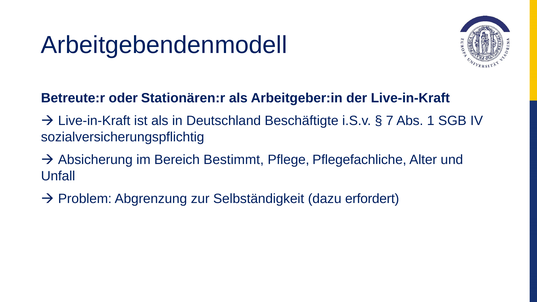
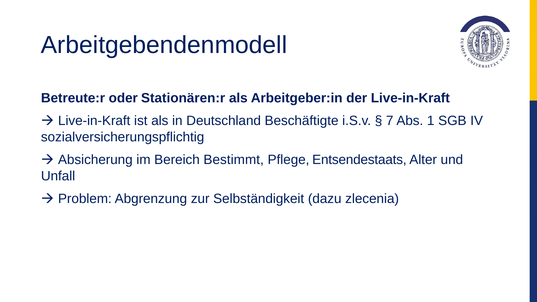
Pflegefachliche: Pflegefachliche -> Entsendestaats
erfordert: erfordert -> zlecenia
